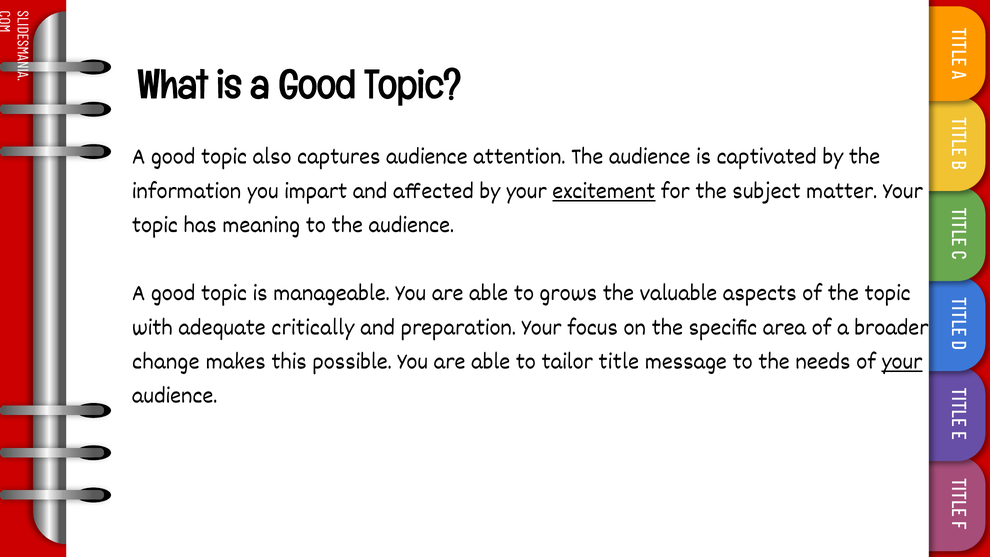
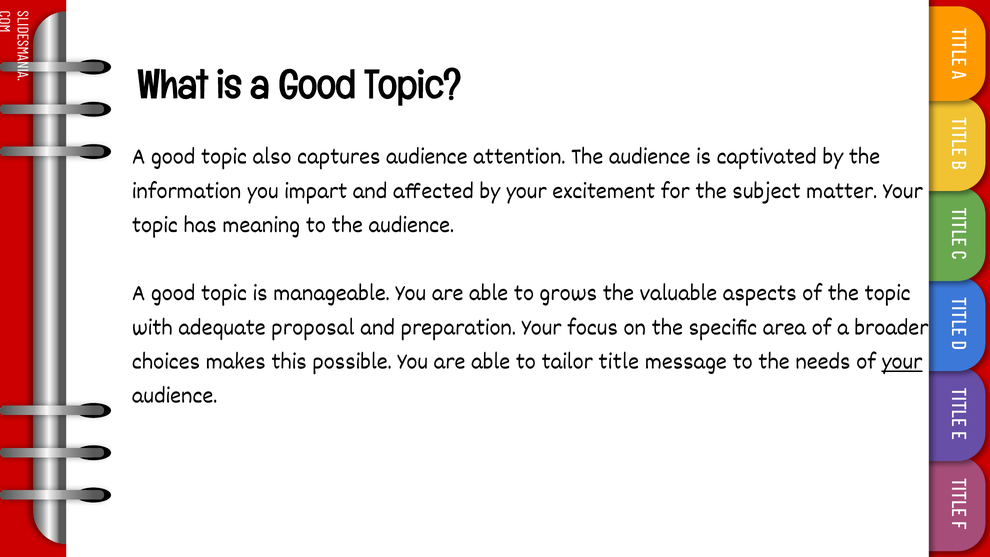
excitement underline: present -> none
critically: critically -> proposal
change: change -> choices
